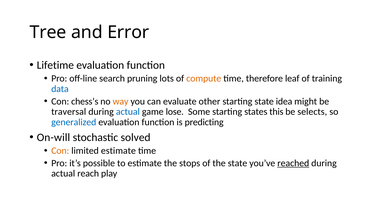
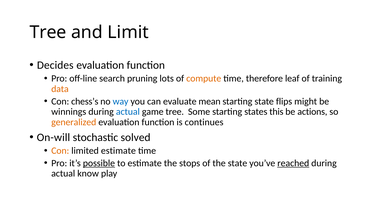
Error: Error -> Limit
Lifetime: Lifetime -> Decides
data colour: blue -> orange
way colour: orange -> blue
other: other -> mean
idea: idea -> flips
traversal: traversal -> winnings
game lose: lose -> tree
selects: selects -> actions
generalized colour: blue -> orange
predicting: predicting -> continues
possible underline: none -> present
reach: reach -> know
